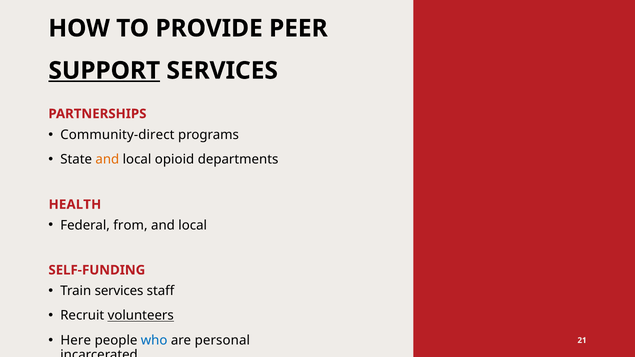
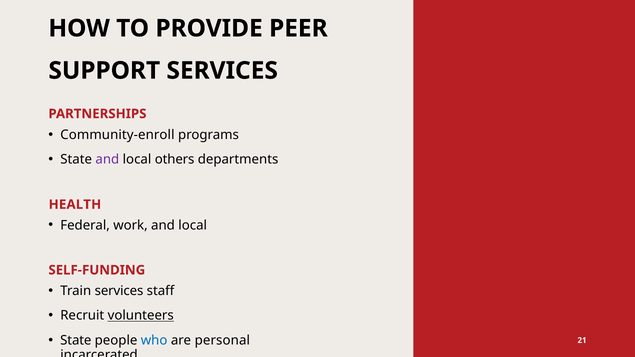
SUPPORT underline: present -> none
Community-direct: Community-direct -> Community-enroll
and at (107, 160) colour: orange -> purple
opioid: opioid -> others
from: from -> work
Here at (76, 341): Here -> State
